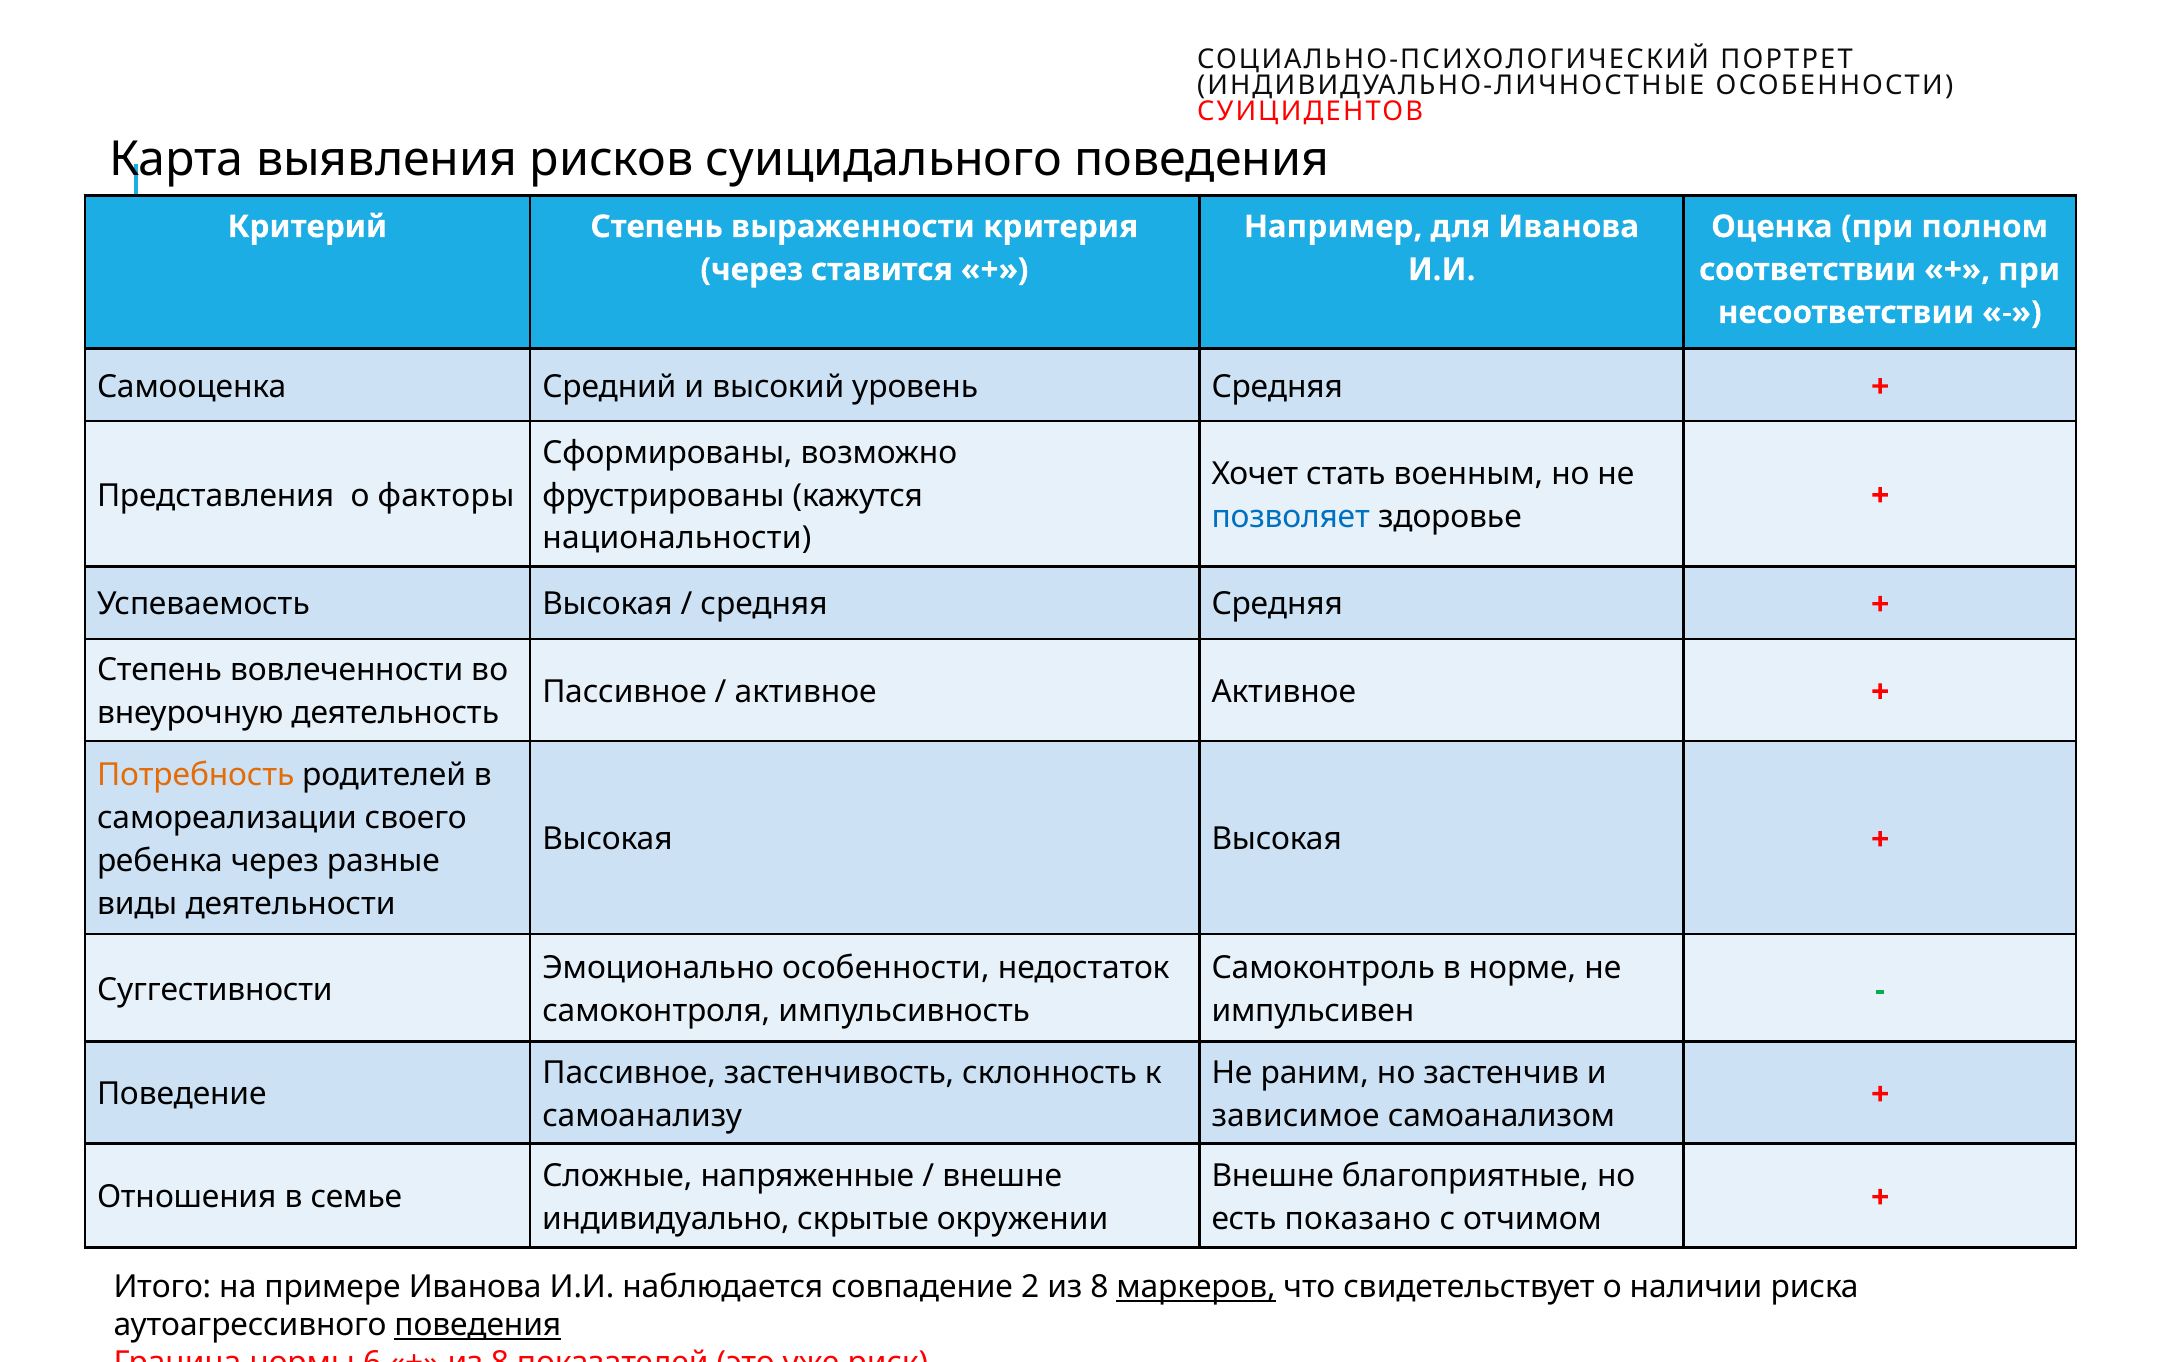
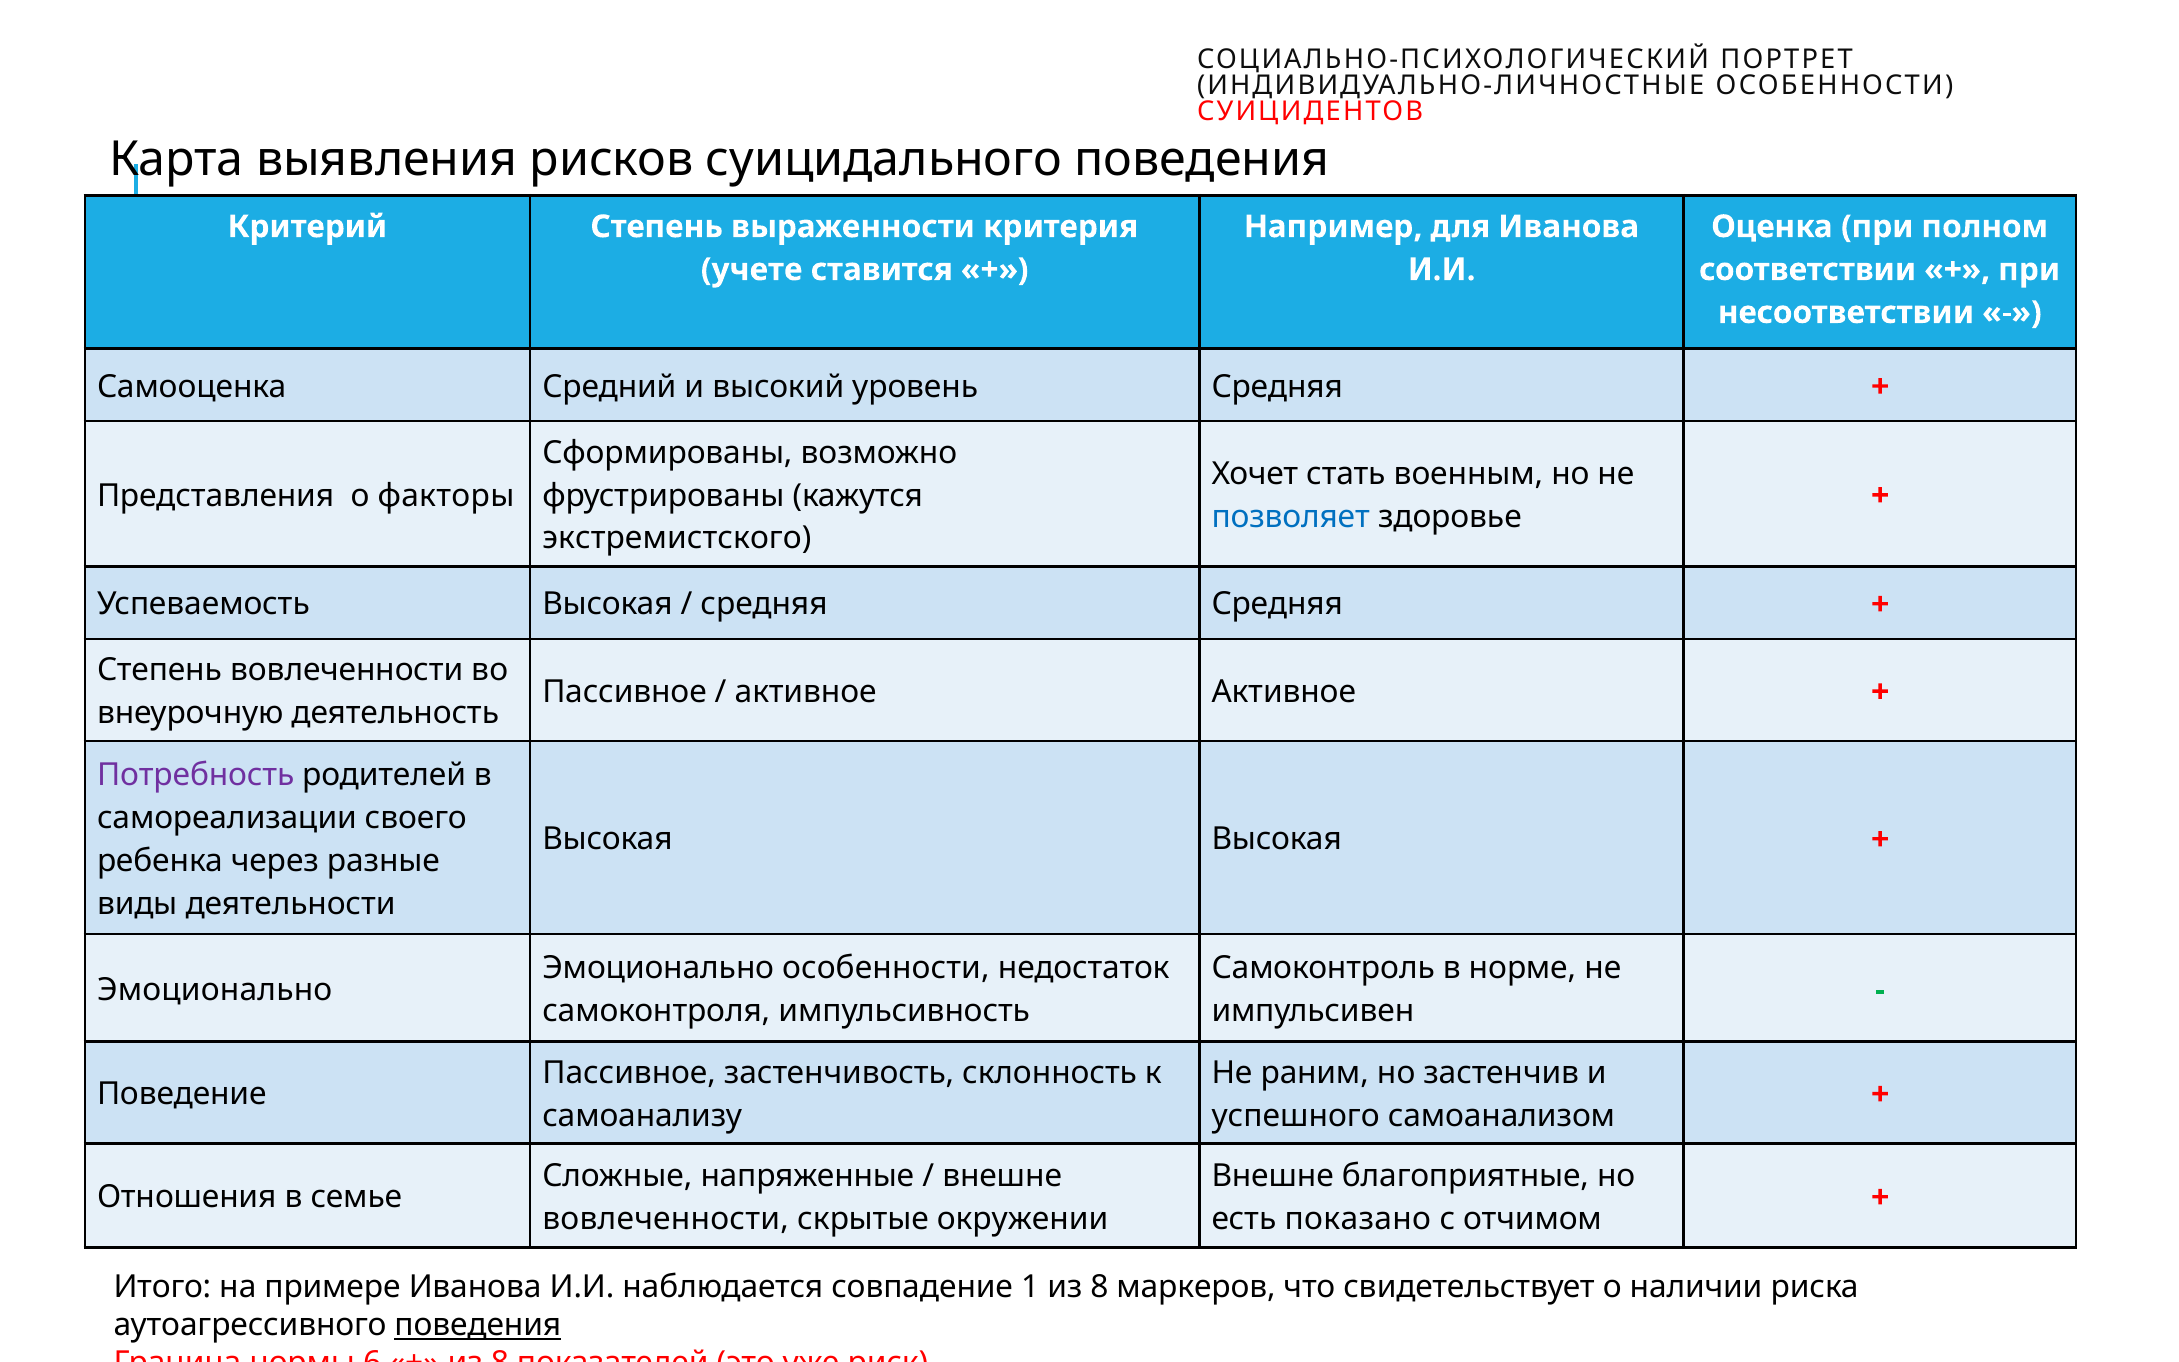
через at (752, 270): через -> учете
национальности: национальности -> экстремистского
Потребность colour: orange -> purple
Суггестивности at (215, 990): Суггестивности -> Эмоционально
зависимое: зависимое -> успешного
индивидуально at (666, 1219): индивидуально -> вовлеченности
2: 2 -> 1
маркеров underline: present -> none
